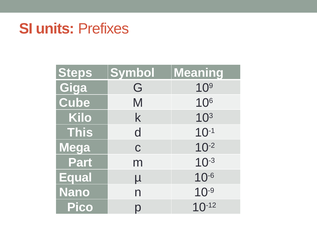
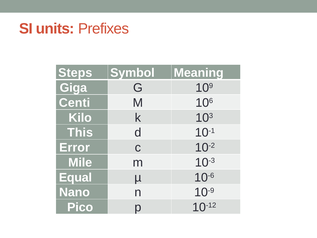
Cube: Cube -> Centi
Mega: Mega -> Error
Part: Part -> Mile
